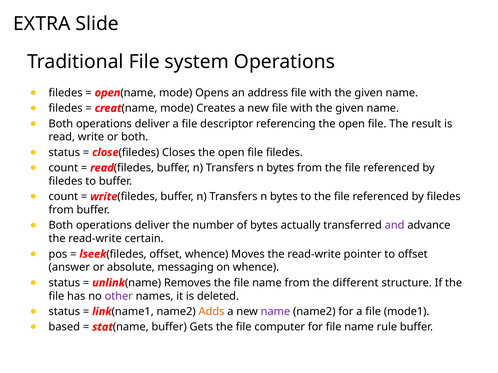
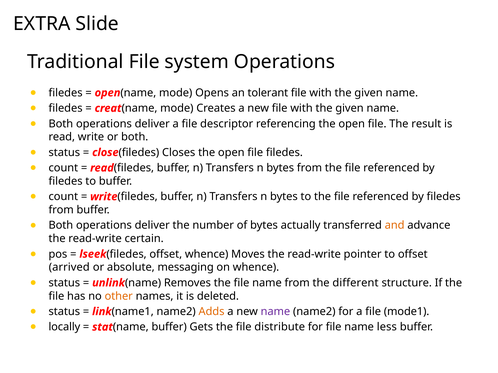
address: address -> tolerant
and colour: purple -> orange
answer: answer -> arrived
other colour: purple -> orange
based: based -> locally
computer: computer -> distribute
rule: rule -> less
